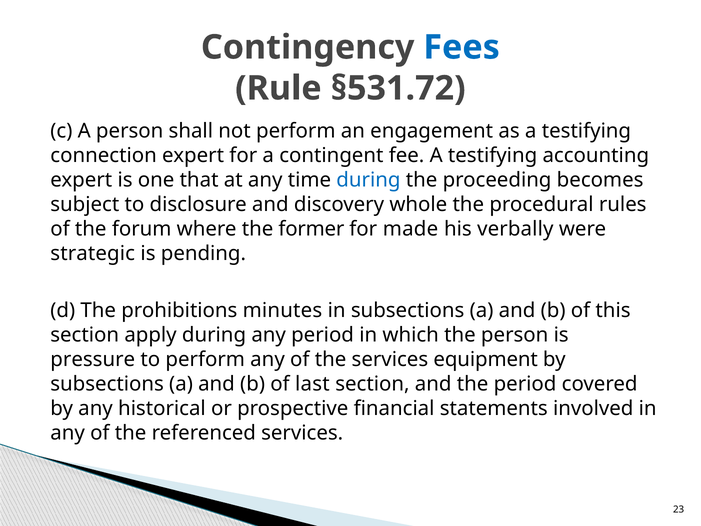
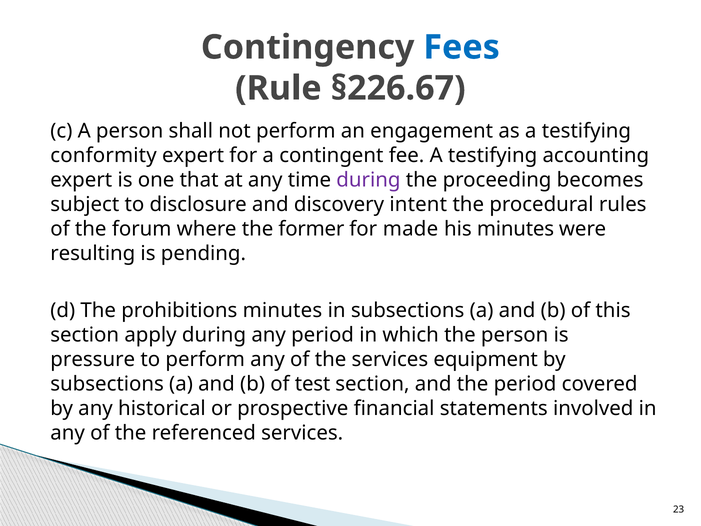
§531.72: §531.72 -> §226.67
connection: connection -> conformity
during at (368, 180) colour: blue -> purple
whole: whole -> intent
his verbally: verbally -> minutes
strategic: strategic -> resulting
last: last -> test
